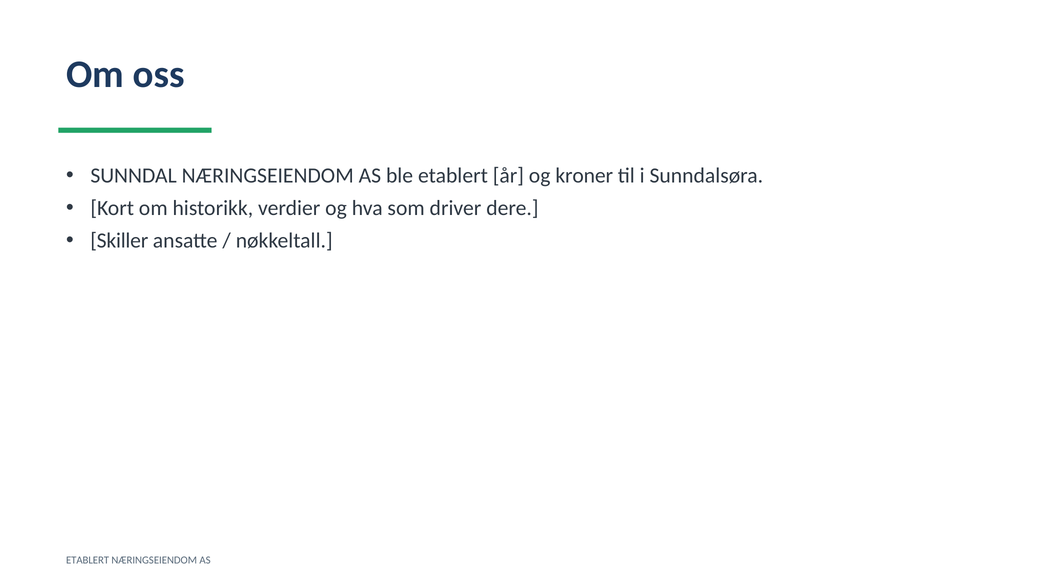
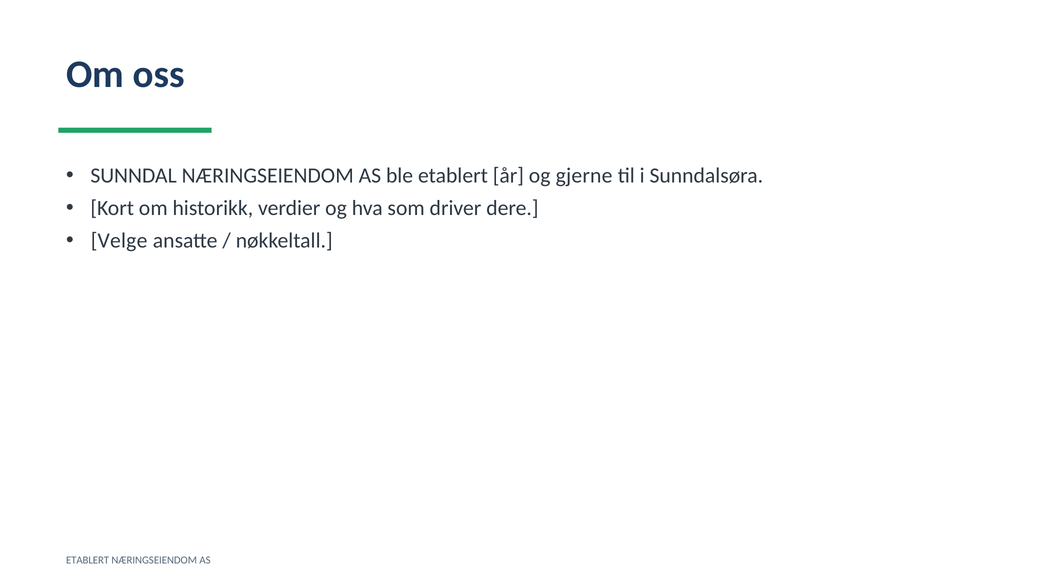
kroner: kroner -> gjerne
Skiller: Skiller -> Velge
